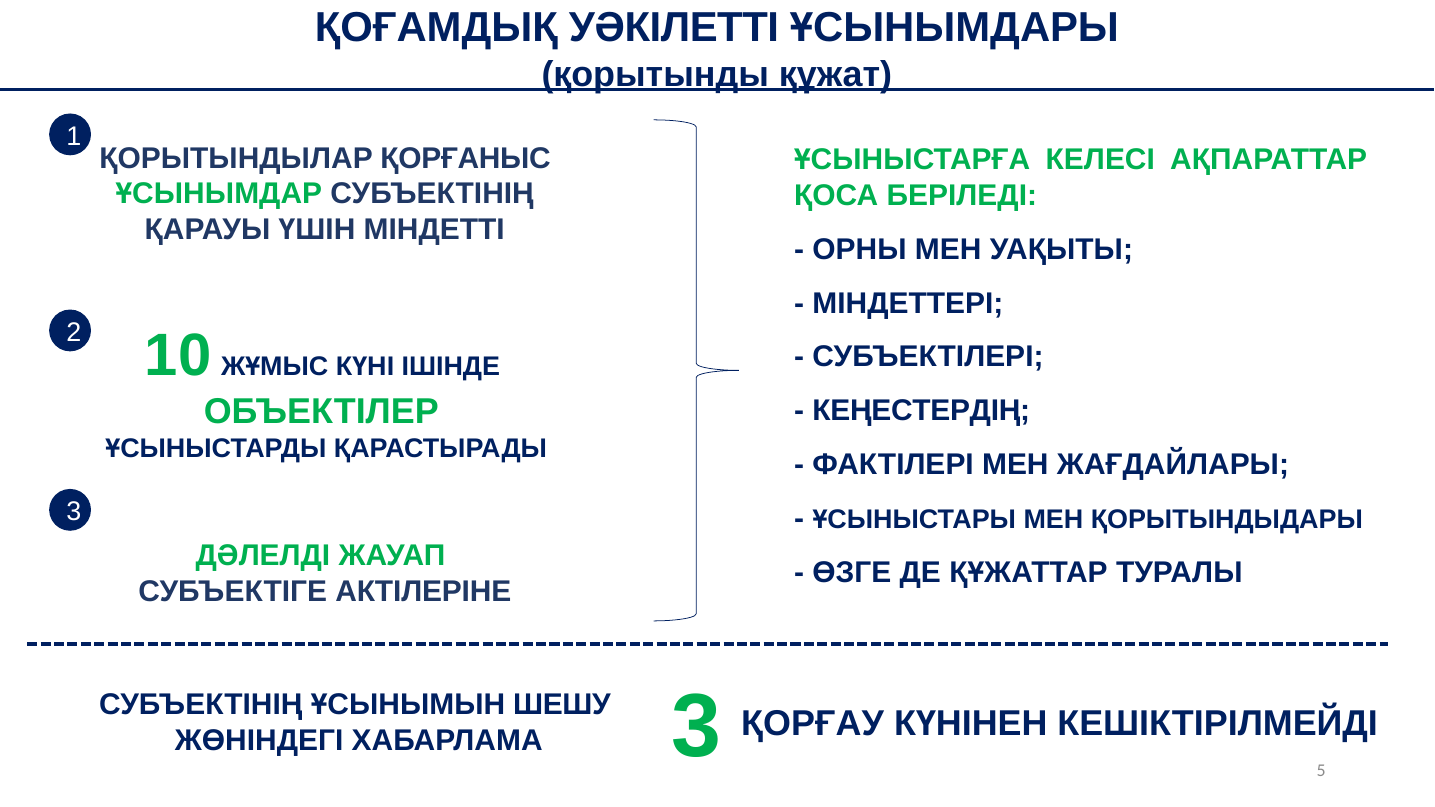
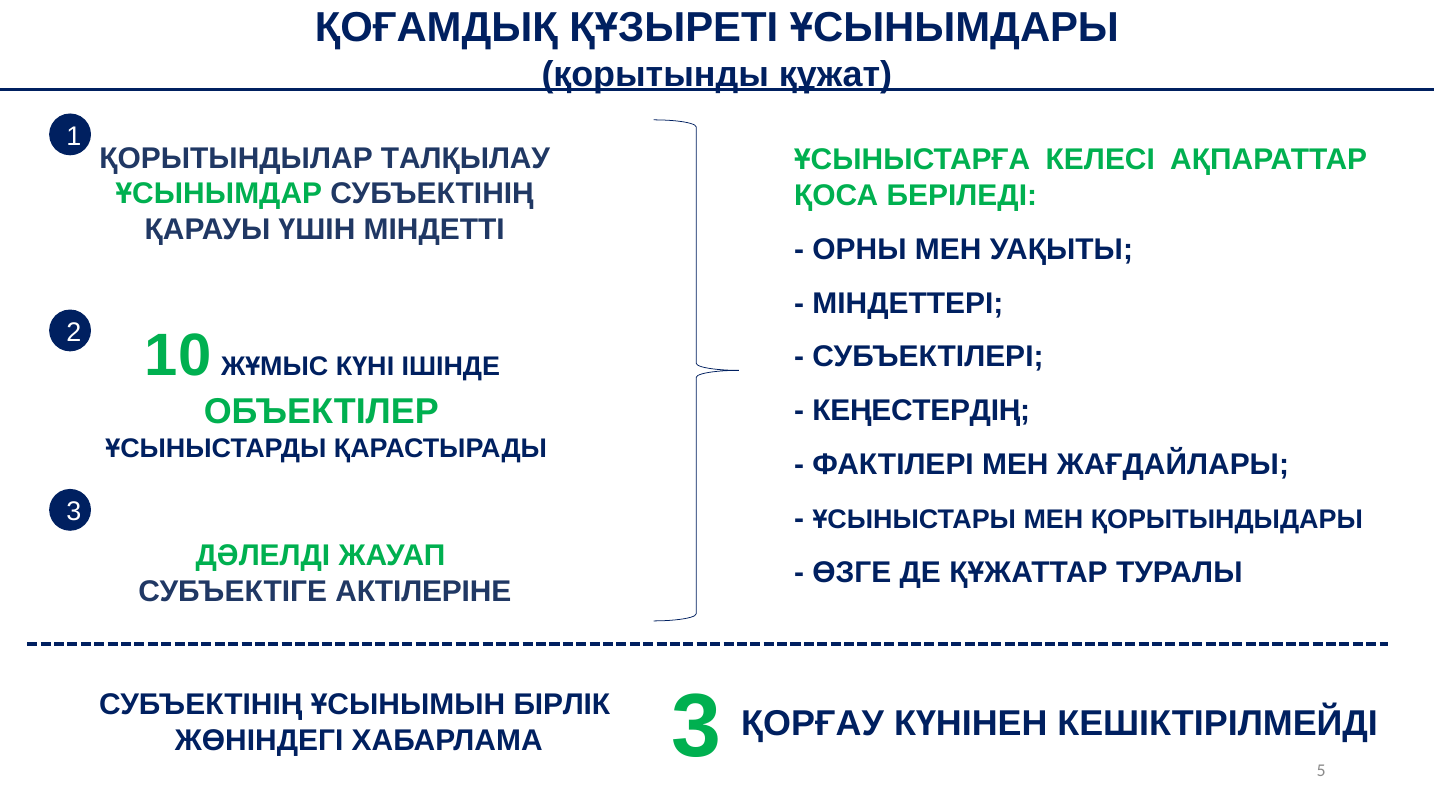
УӘКІЛЕТТІ: УӘКІЛЕТТІ -> ҚҰЗЫРЕТІ
ҚОРҒАНЫС: ҚОРҒАНЫС -> ТАЛҚЫЛАУ
ШЕШУ: ШЕШУ -> БІРЛІК
